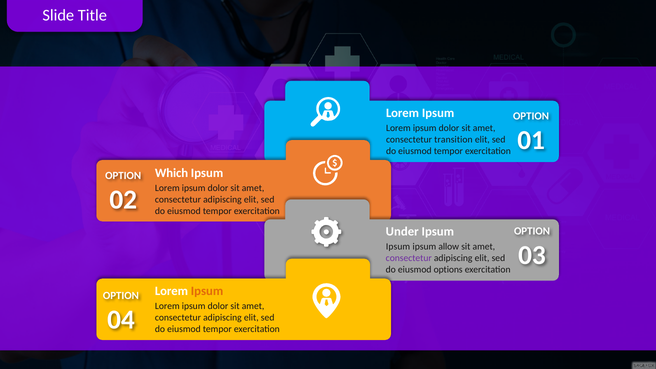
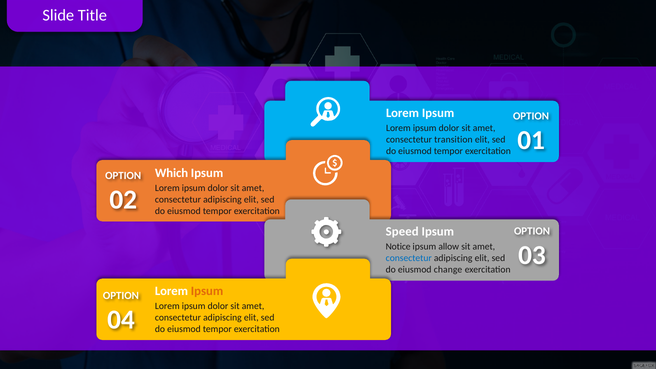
Under: Under -> Speed
Ipsum at (398, 246): Ipsum -> Notice
consectetur at (409, 258) colour: purple -> blue
options: options -> change
